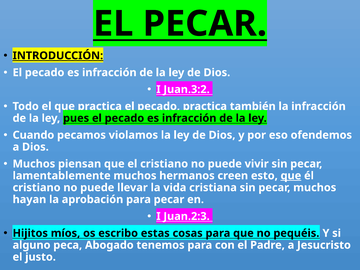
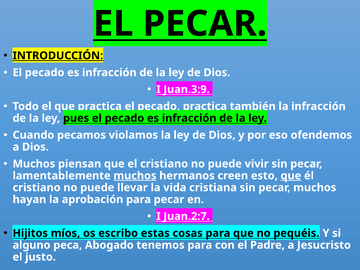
Juan.3:2: Juan.3:2 -> Juan.3:9
muchos at (135, 176) underline: none -> present
Juan.2:3: Juan.2:3 -> Juan.2:7
